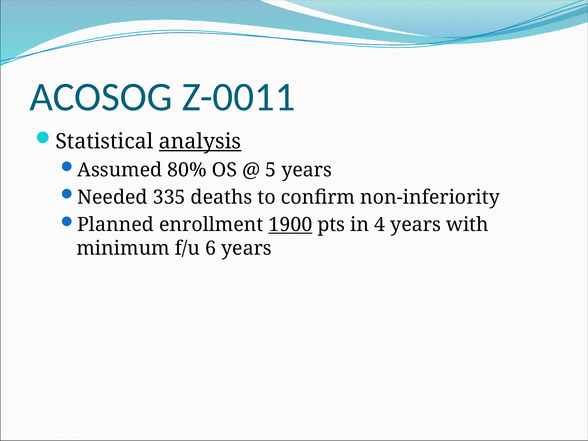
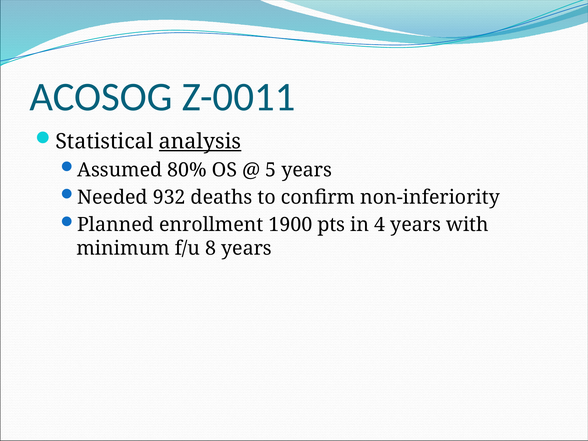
335: 335 -> 932
1900 underline: present -> none
6: 6 -> 8
